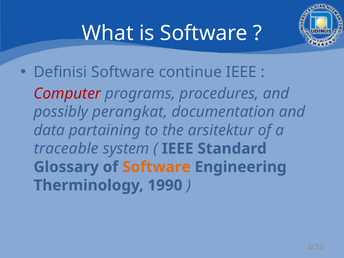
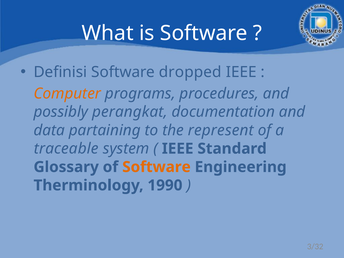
continue: continue -> dropped
Computer colour: red -> orange
arsitektur: arsitektur -> represent
